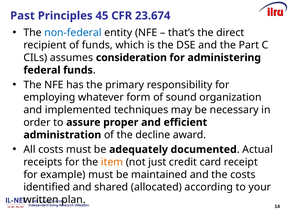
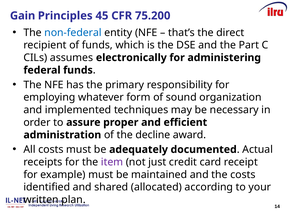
Past: Past -> Gain
23.674: 23.674 -> 75.200
consideration: consideration -> electronically
item colour: orange -> purple
